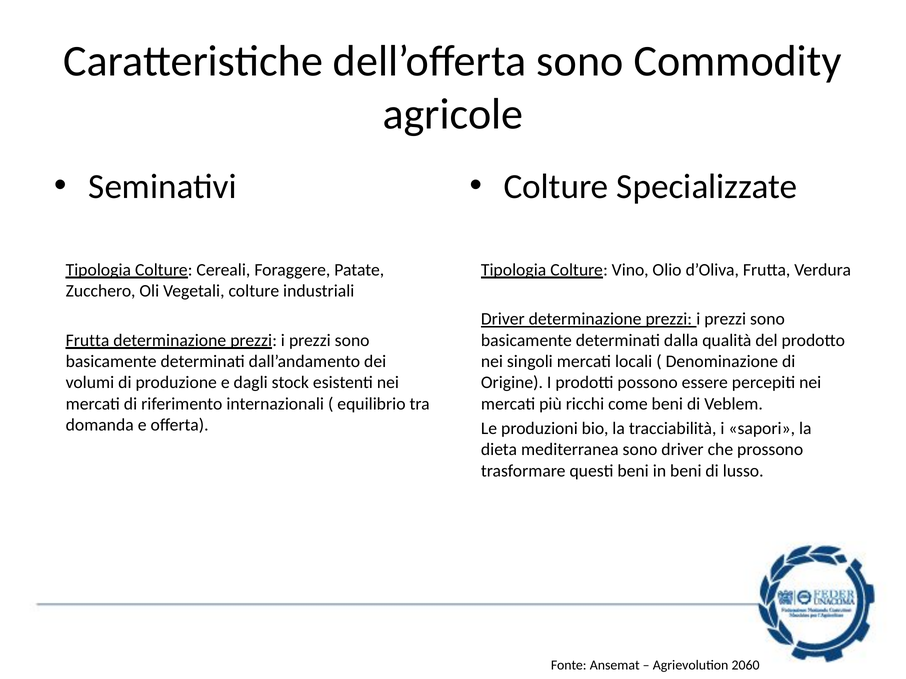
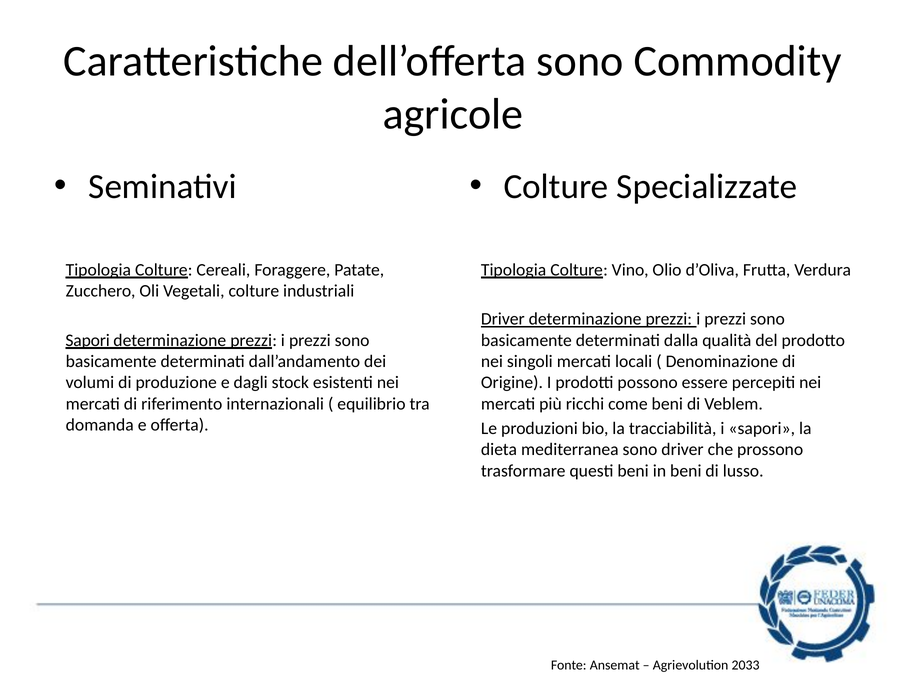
Frutta at (88, 341): Frutta -> Sapori
2060: 2060 -> 2033
